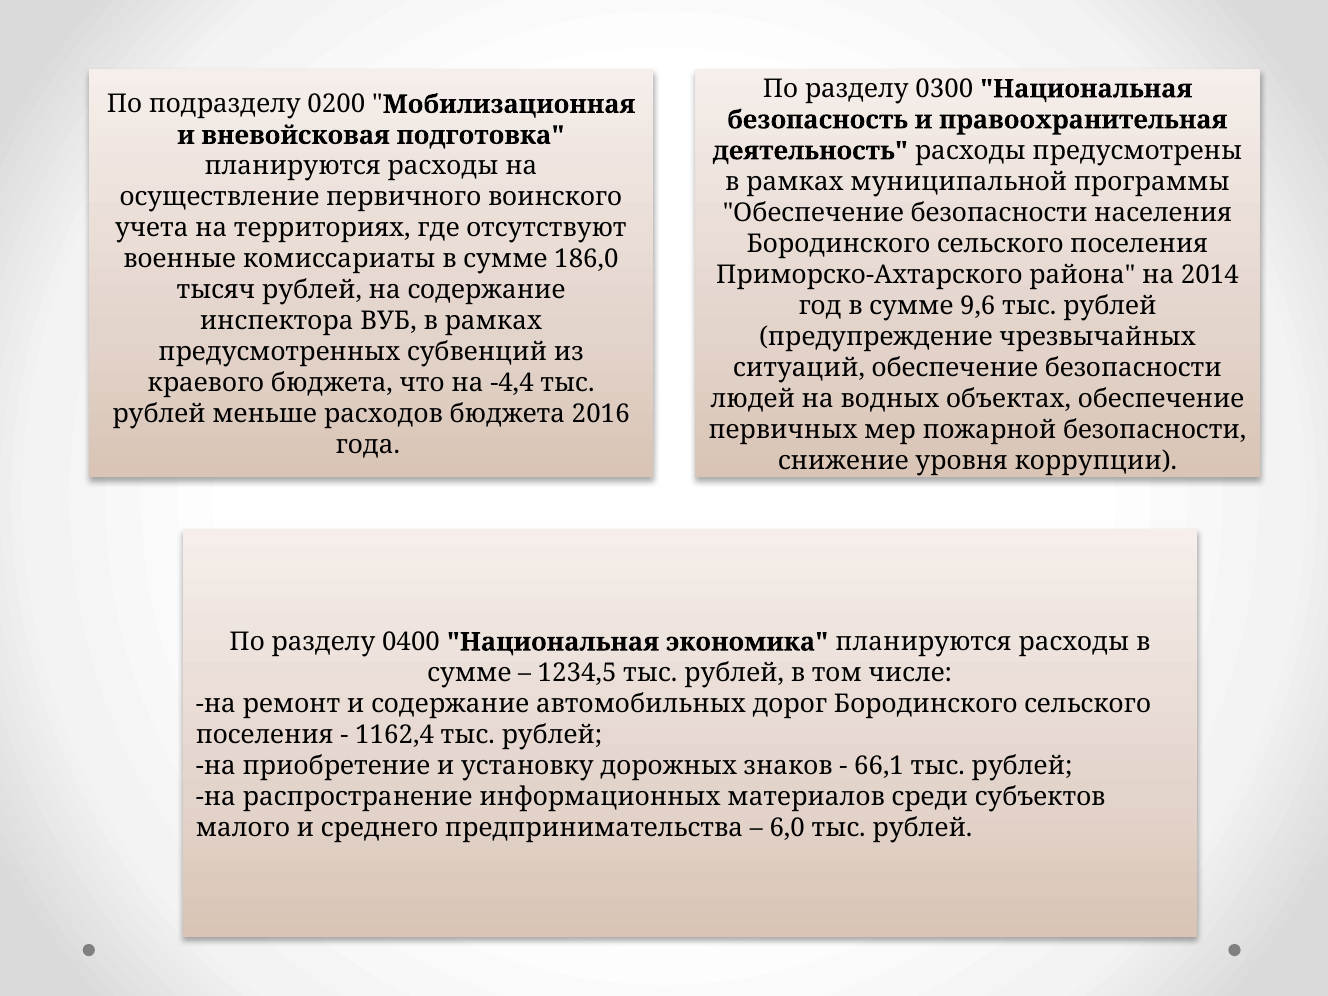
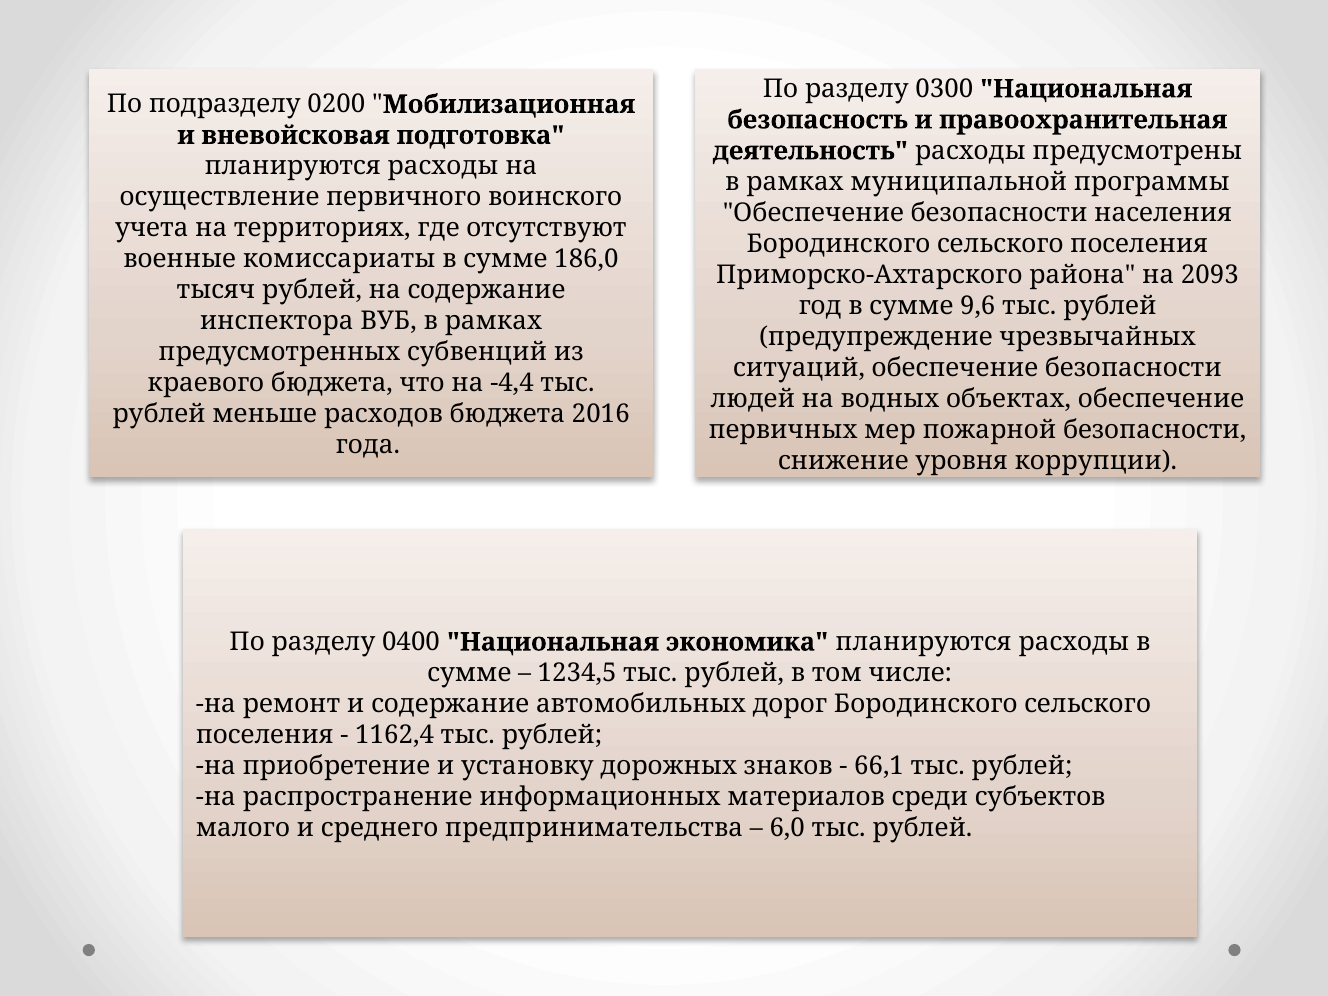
2014: 2014 -> 2093
